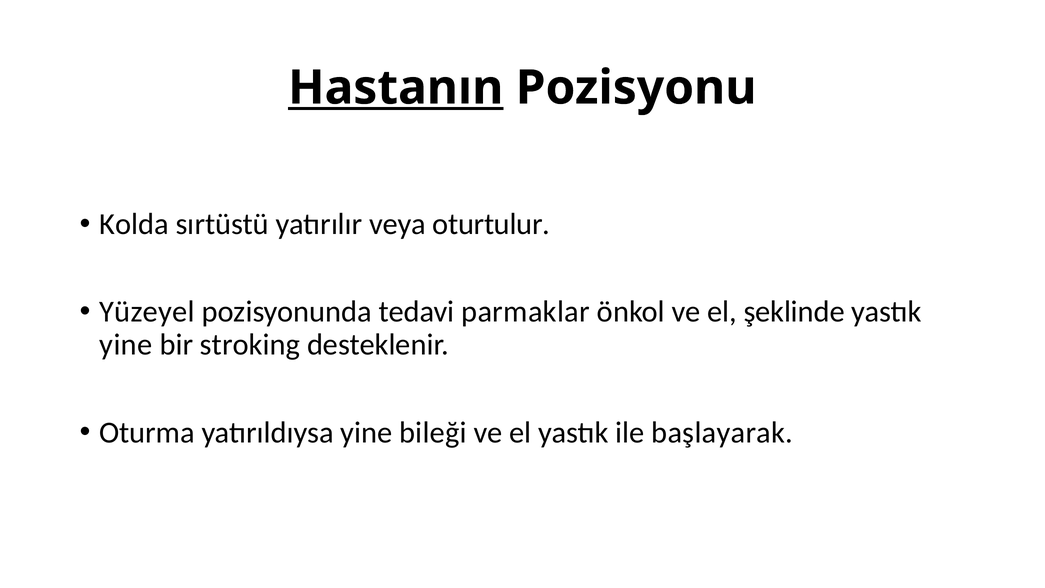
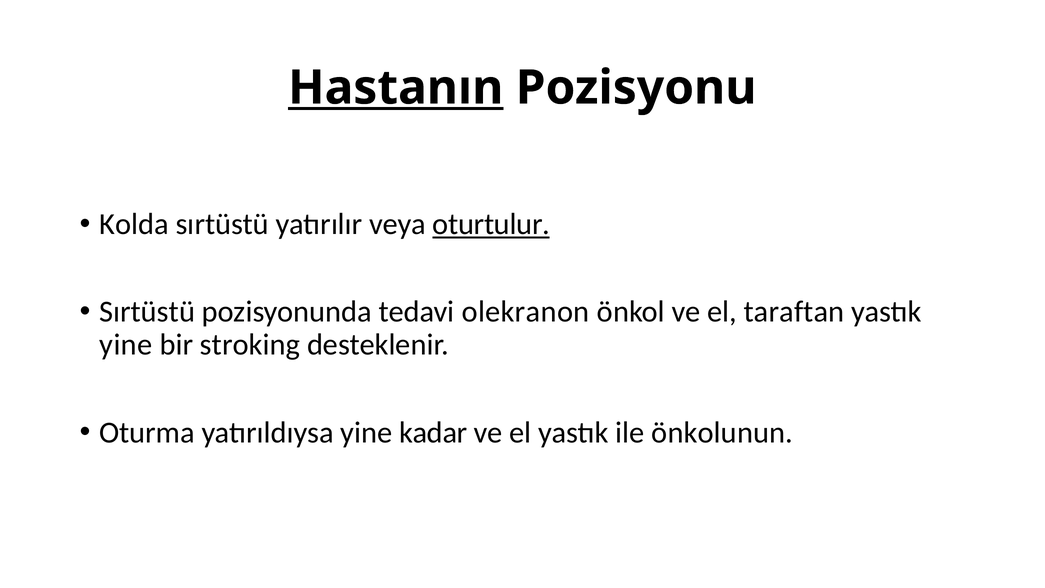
oturtulur underline: none -> present
Yüzeyel at (147, 312): Yüzeyel -> Sırtüstü
parmaklar: parmaklar -> olekranon
şeklinde: şeklinde -> taraftan
bileği: bileği -> kadar
başlayarak: başlayarak -> önkolunun
